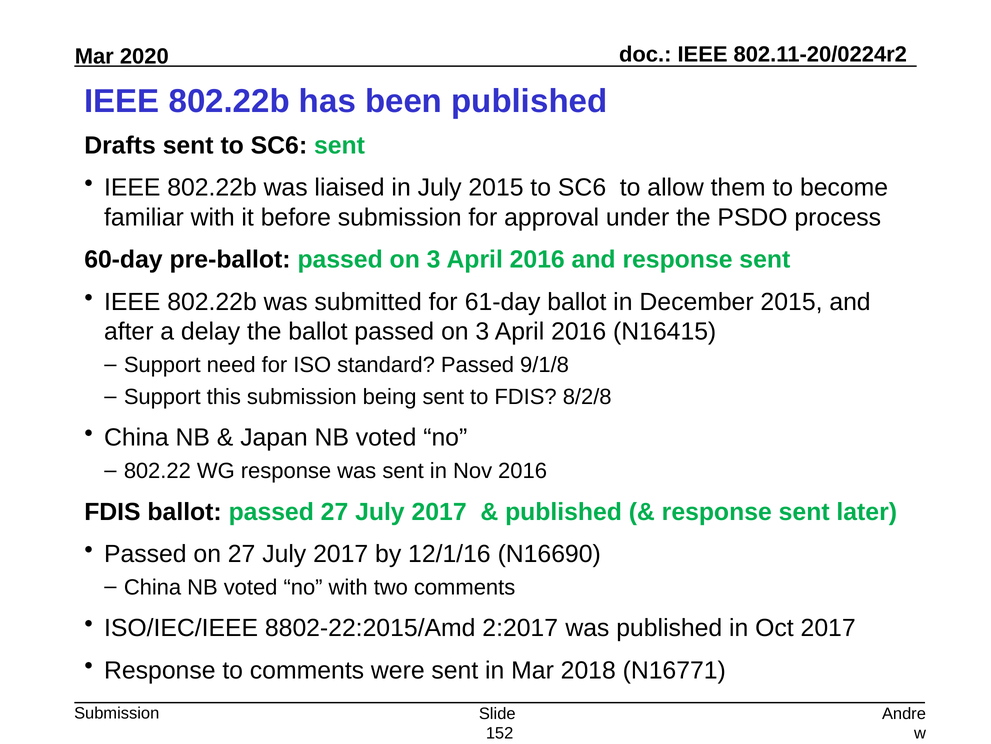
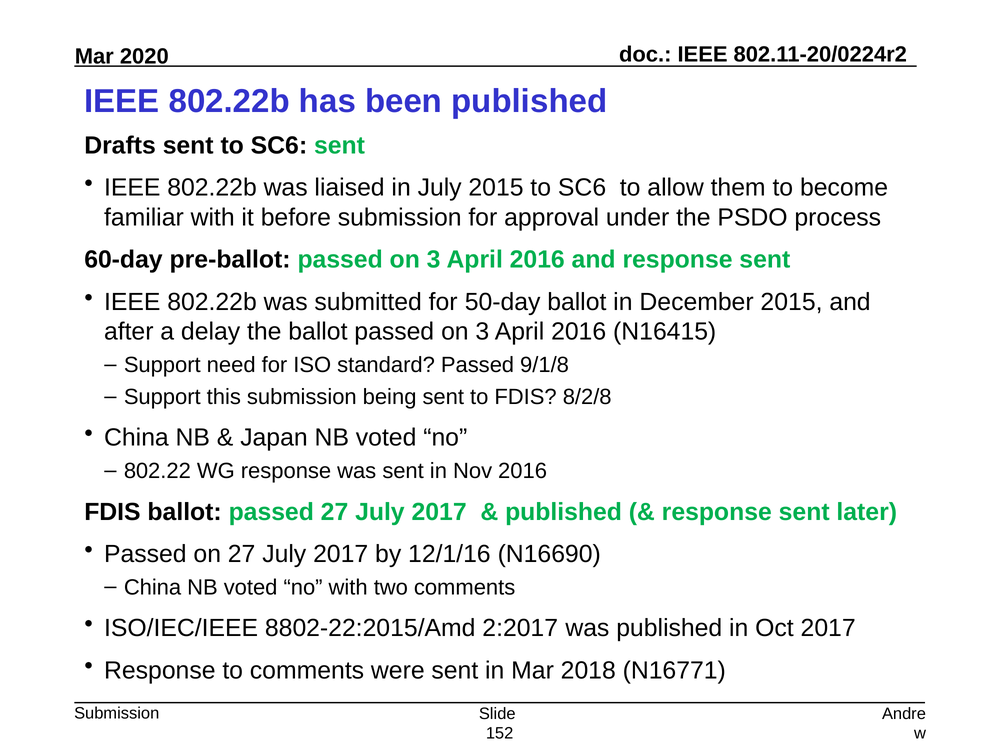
61-day: 61-day -> 50-day
